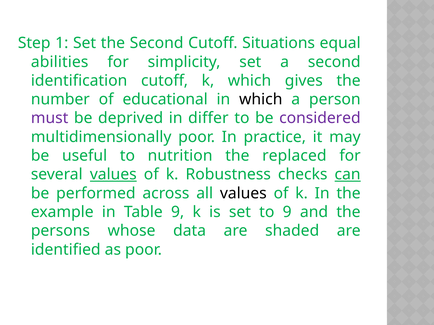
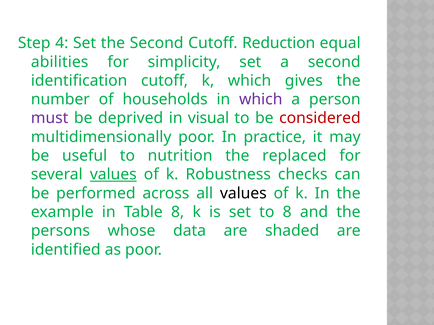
1: 1 -> 4
Situations: Situations -> Reduction
educational: educational -> households
which at (261, 100) colour: black -> purple
differ: differ -> visual
considered colour: purple -> red
can underline: present -> none
Table 9: 9 -> 8
to 9: 9 -> 8
